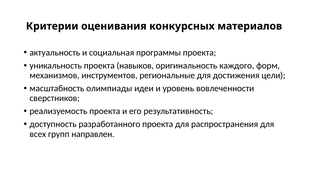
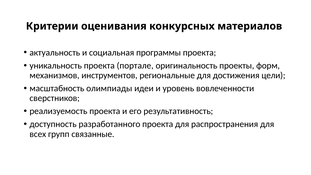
навыков: навыков -> портале
каждого: каждого -> проекты
направлен: направлен -> связанные
